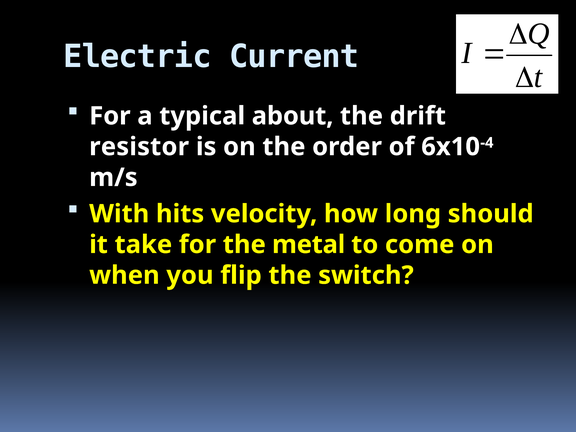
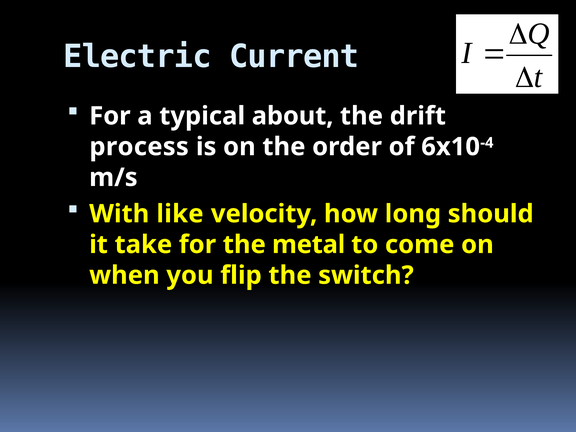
resistor: resistor -> process
hits: hits -> like
